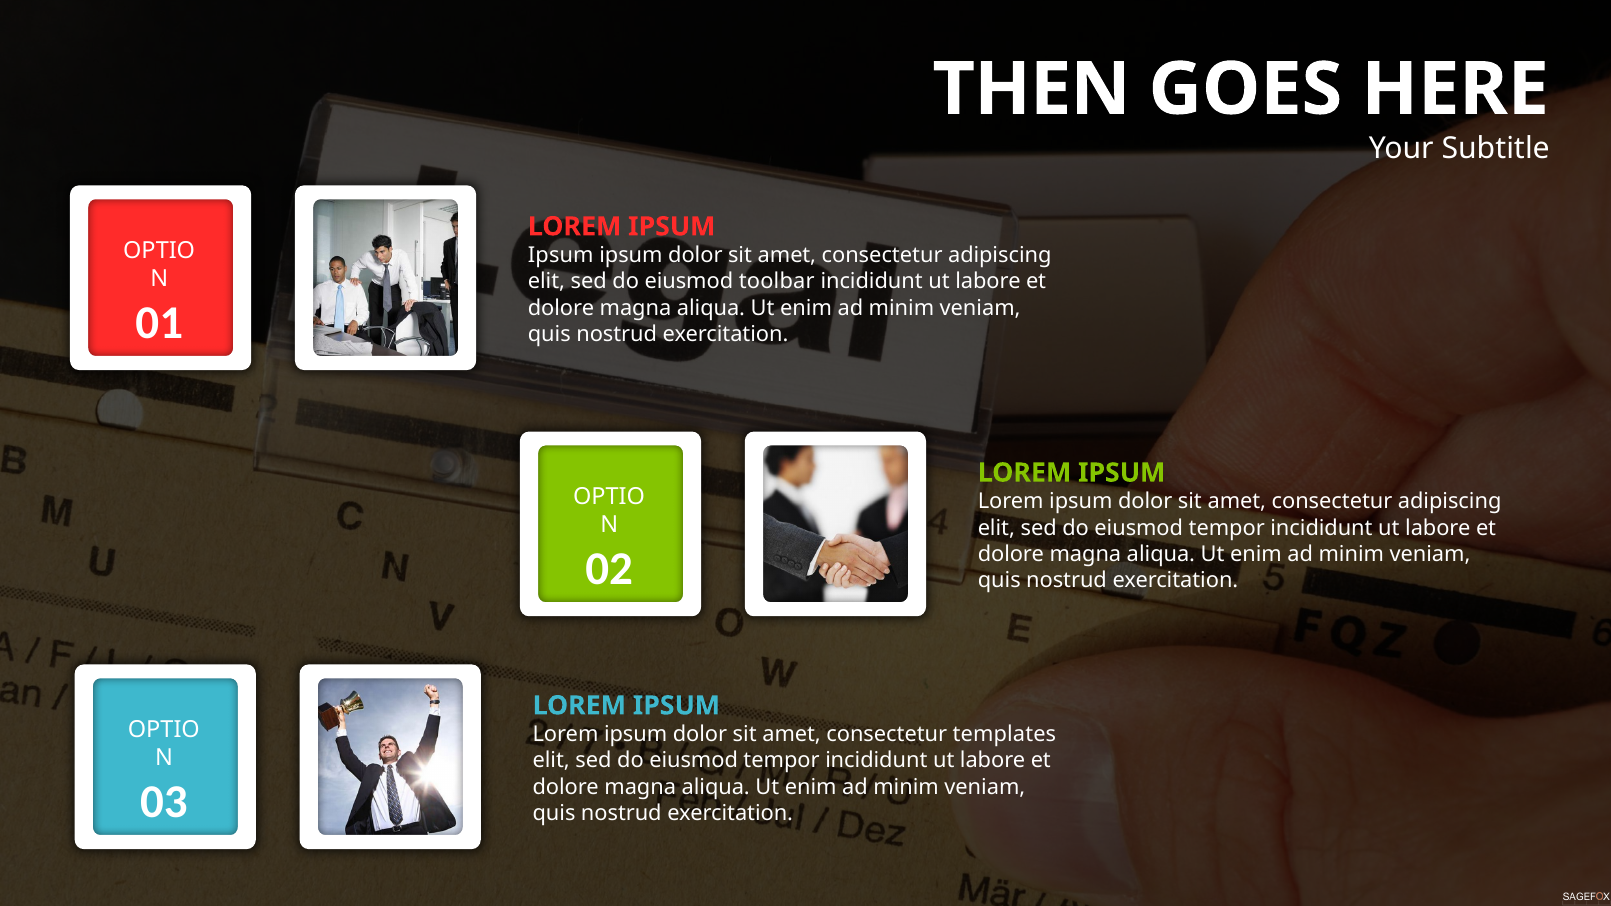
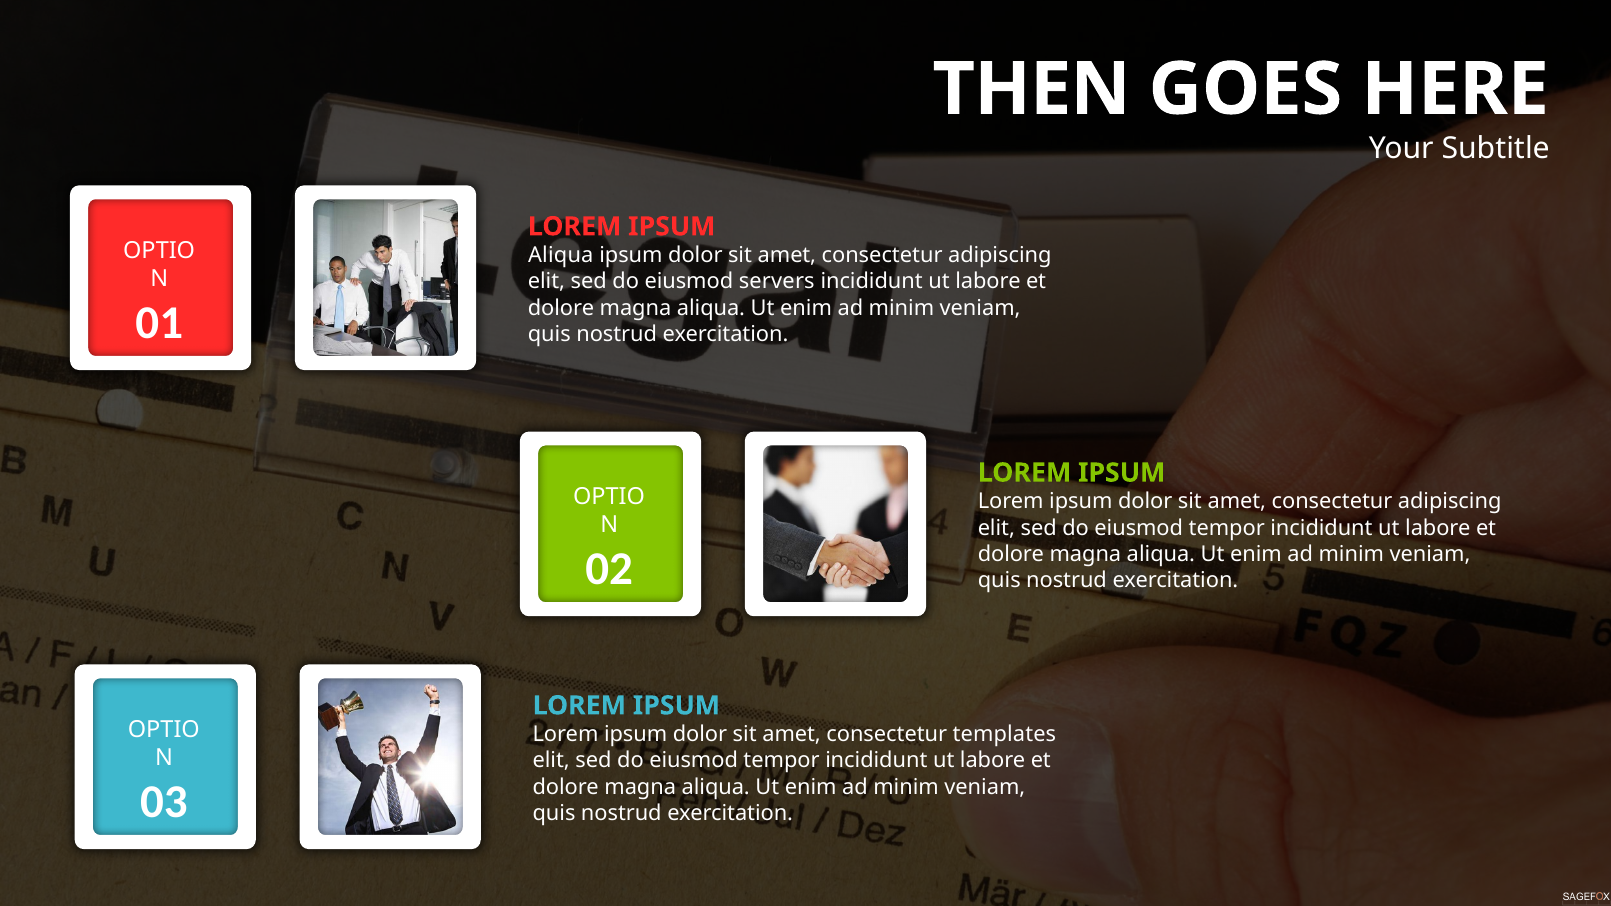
Ipsum at (561, 255): Ipsum -> Aliqua
toolbar: toolbar -> servers
